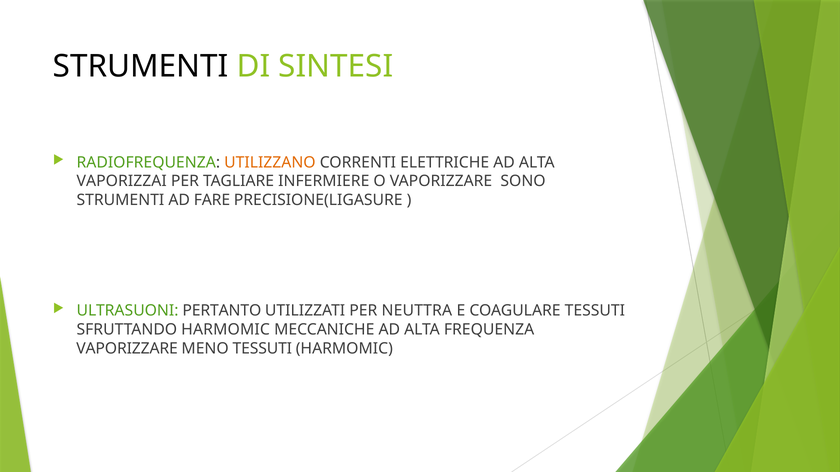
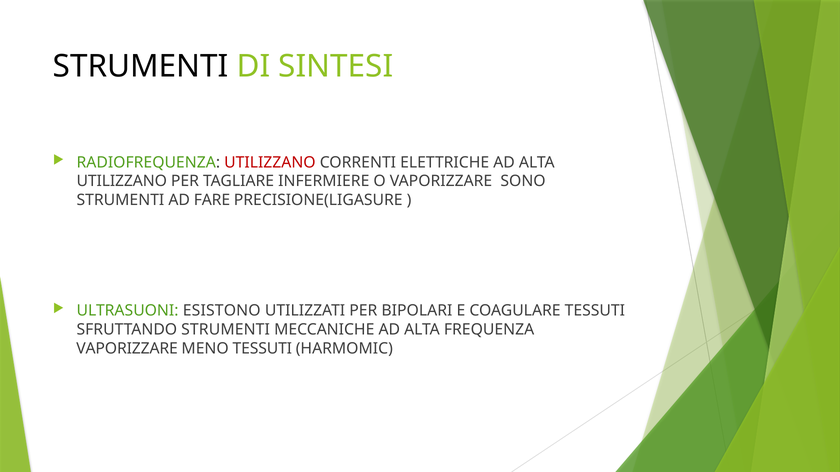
UTILIZZANO at (270, 163) colour: orange -> red
VAPORIZZAI at (122, 181): VAPORIZZAI -> UTILIZZANO
PERTANTO: PERTANTO -> ESISTONO
NEUTTRA: NEUTTRA -> BIPOLARI
SFRUTTANDO HARMOMIC: HARMOMIC -> STRUMENTI
